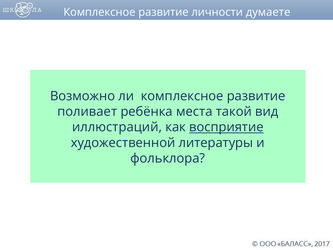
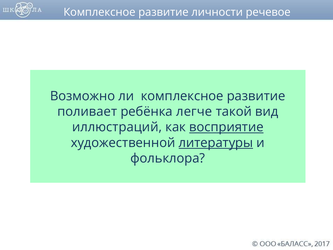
думаете: думаете -> речевое
места: места -> легче
литературы underline: none -> present
